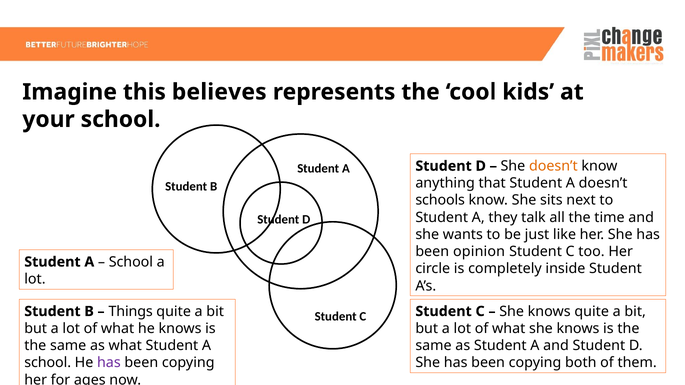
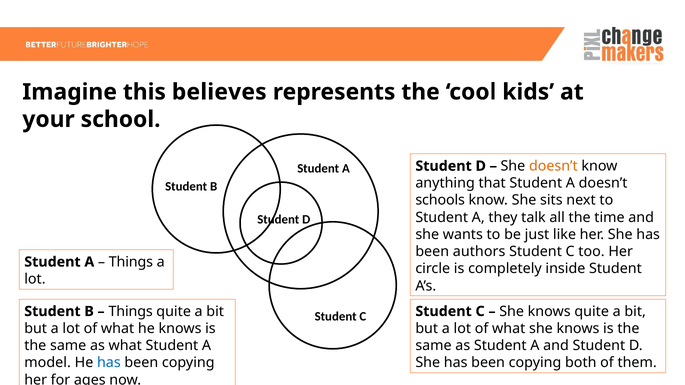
opinion: opinion -> authors
School at (131, 262): School -> Things
school at (48, 363): school -> model
has at (109, 363) colour: purple -> blue
